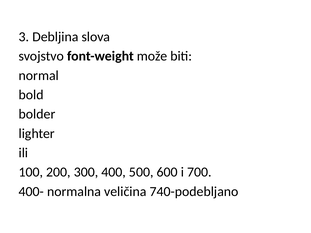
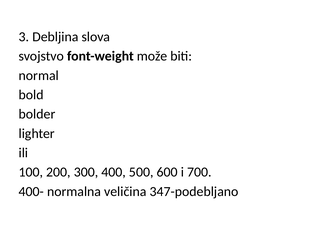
740-podebljano: 740-podebljano -> 347-podebljano
